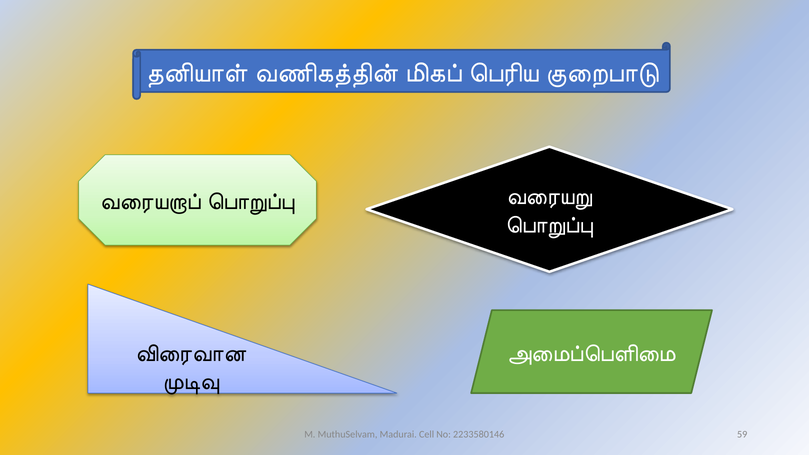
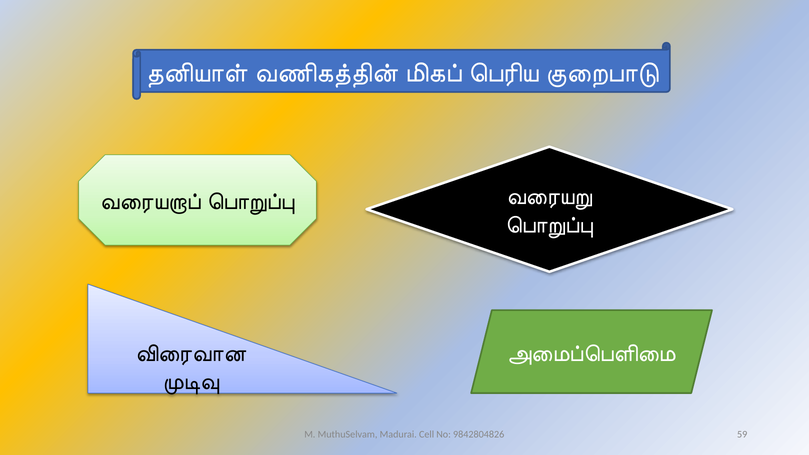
2233580146: 2233580146 -> 9842804826
